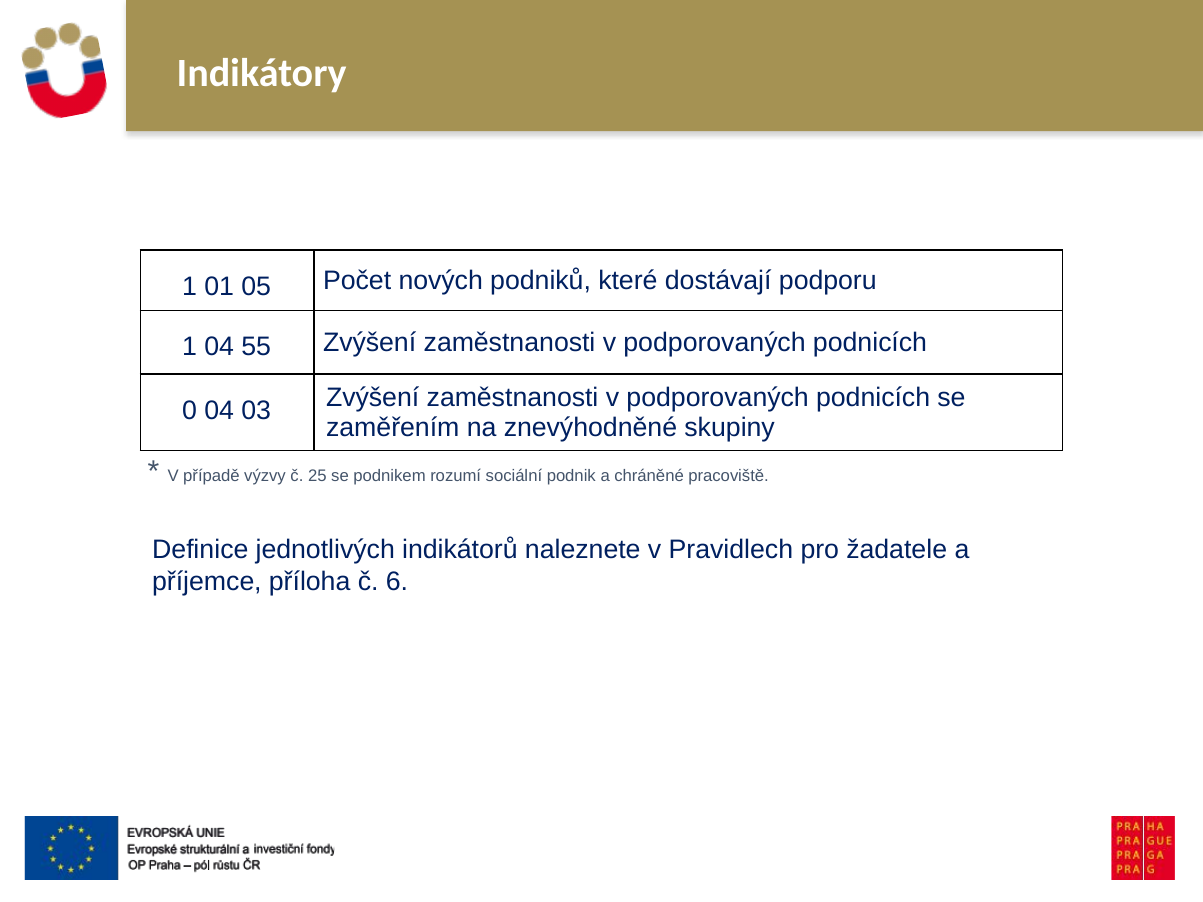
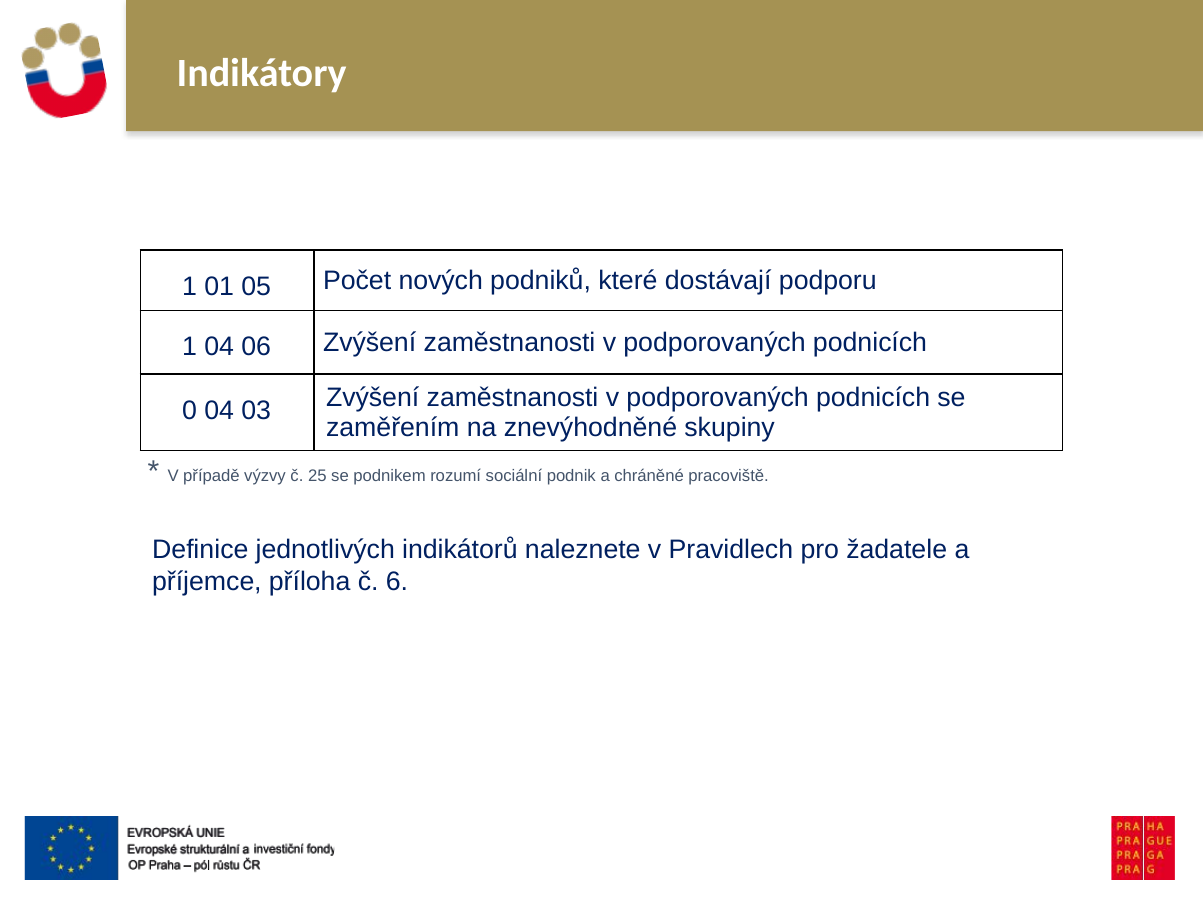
55: 55 -> 06
